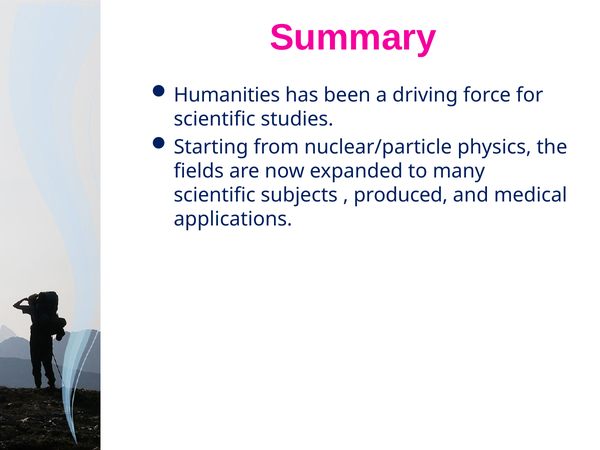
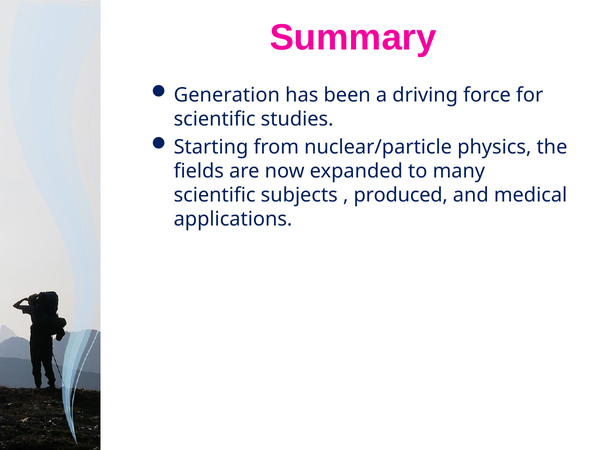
Humanities: Humanities -> Generation
